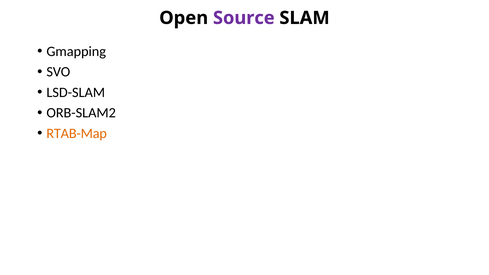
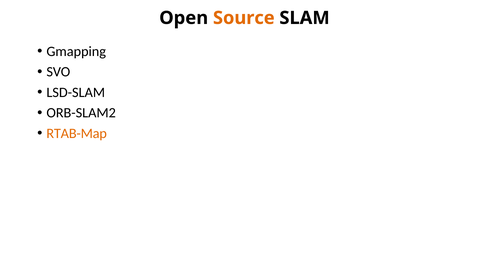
Source colour: purple -> orange
